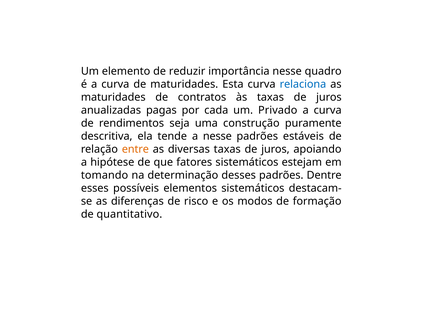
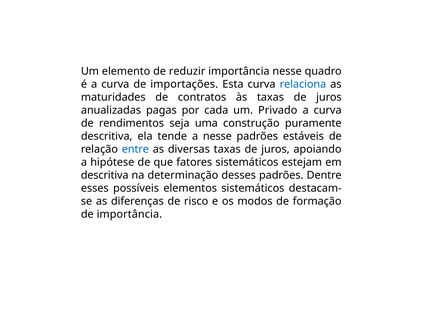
de maturidades: maturidades -> importações
entre colour: orange -> blue
tomando at (105, 175): tomando -> descritiva
de quantitativo: quantitativo -> importância
